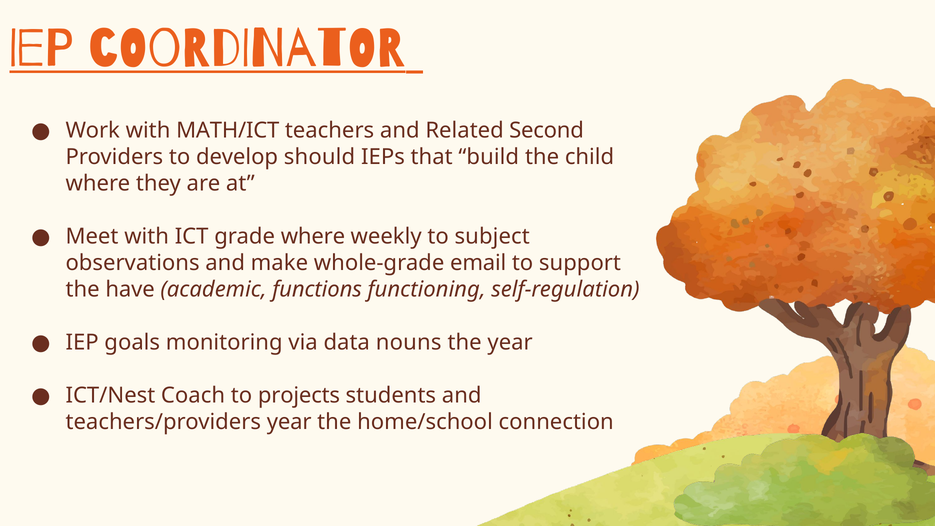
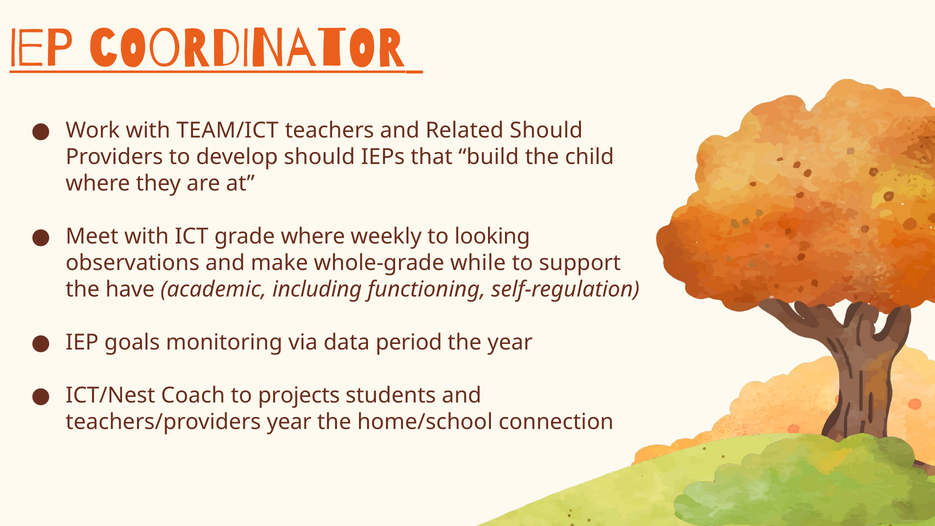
MATH/ICT: MATH/ICT -> TEAM/ICT
Related Second: Second -> Should
subject: subject -> looking
email: email -> while
functions: functions -> including
nouns: nouns -> period
